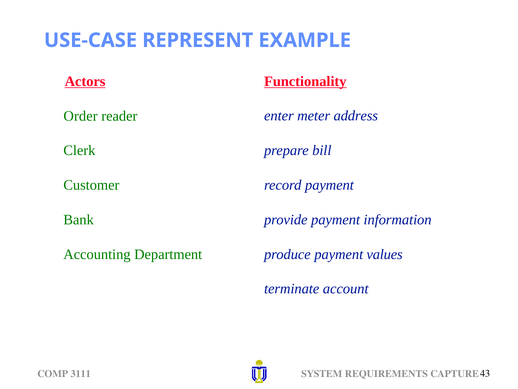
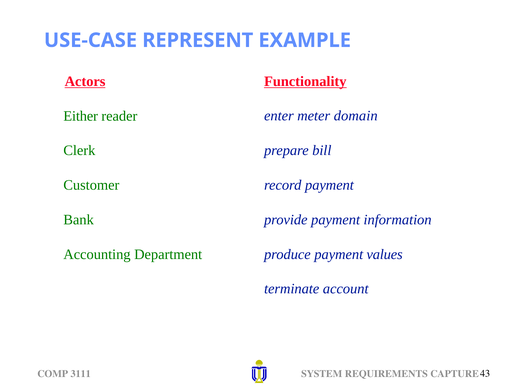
Order: Order -> Either
address: address -> domain
